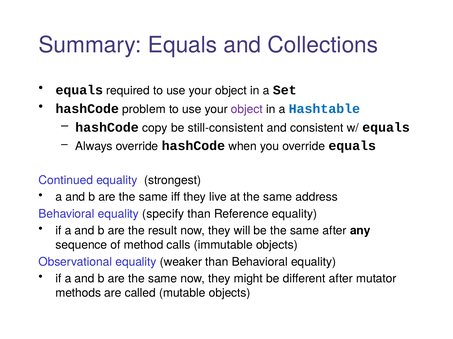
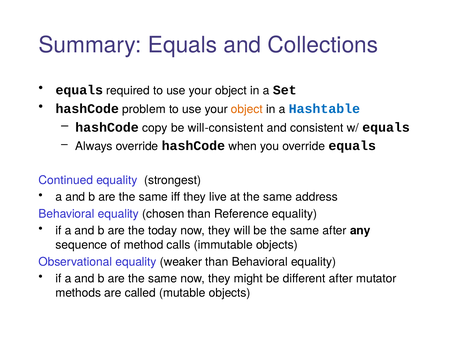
object at (247, 109) colour: purple -> orange
still-consistent: still-consistent -> will-consistent
specify: specify -> chosen
result: result -> today
